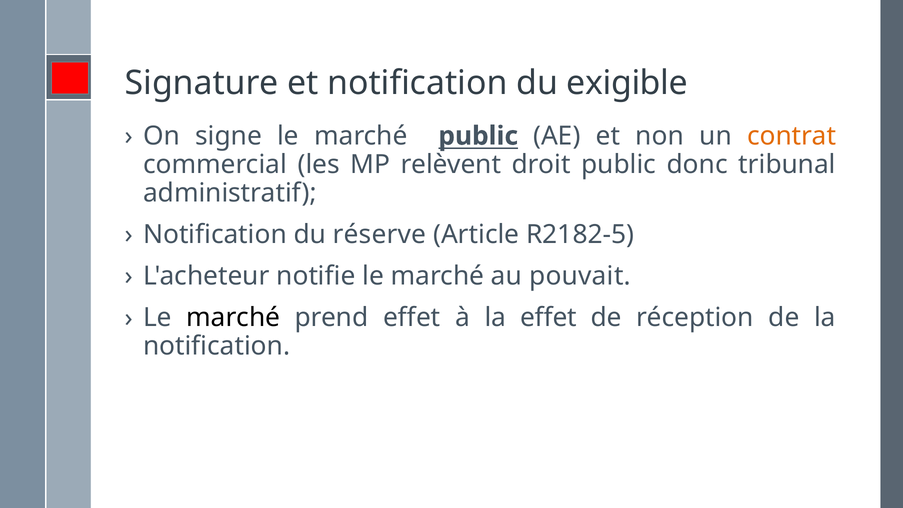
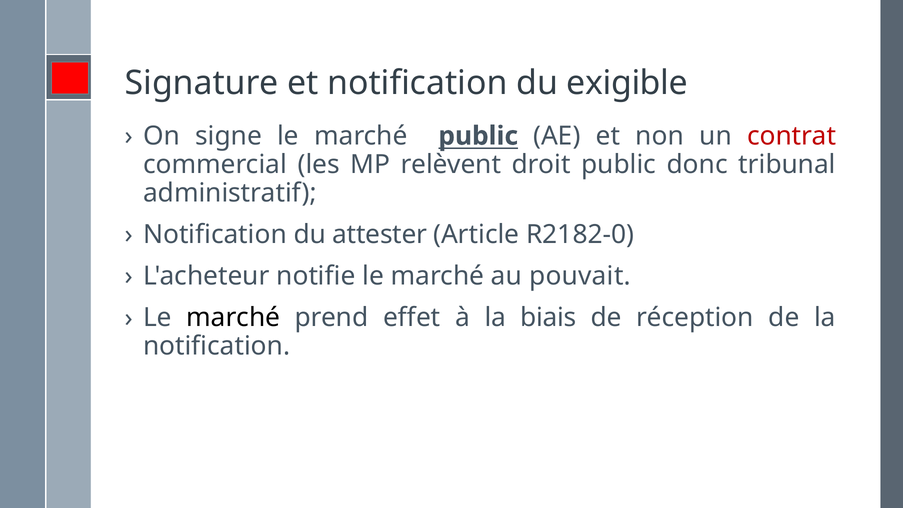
contrat colour: orange -> red
réserve: réserve -> attester
R2182-5: R2182-5 -> R2182-0
la effet: effet -> biais
